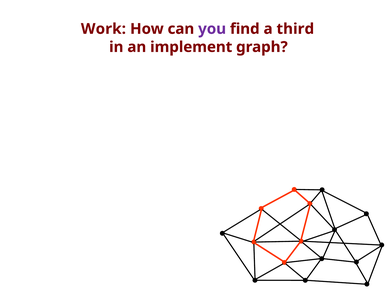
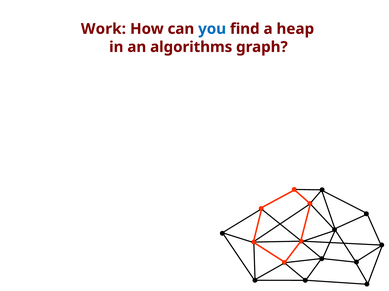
you colour: purple -> blue
third: third -> heap
implement: implement -> algorithms
